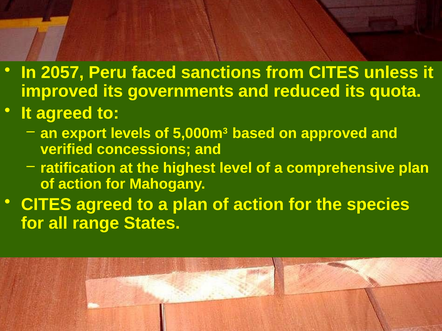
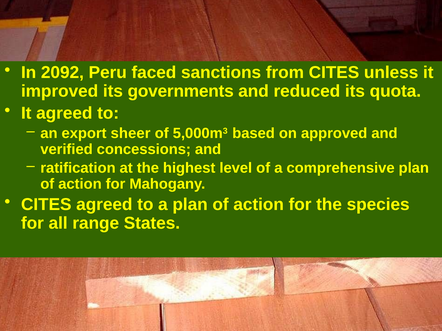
2057: 2057 -> 2092
levels: levels -> sheer
